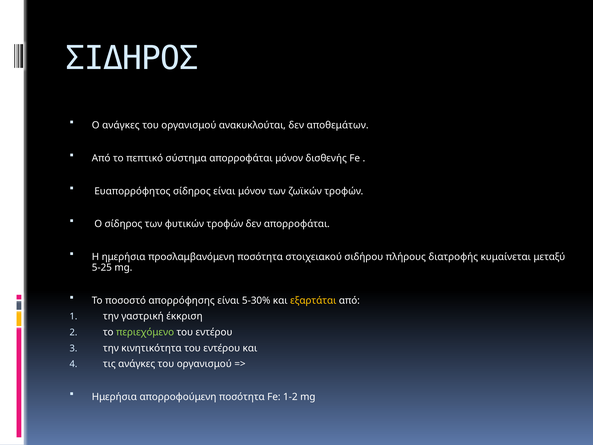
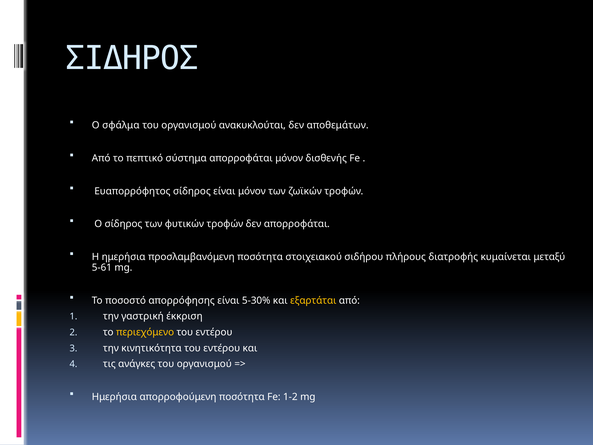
Ο ανάγκες: ανάγκες -> σφάλμα
5-25: 5-25 -> 5-61
περιεχόμενο colour: light green -> yellow
